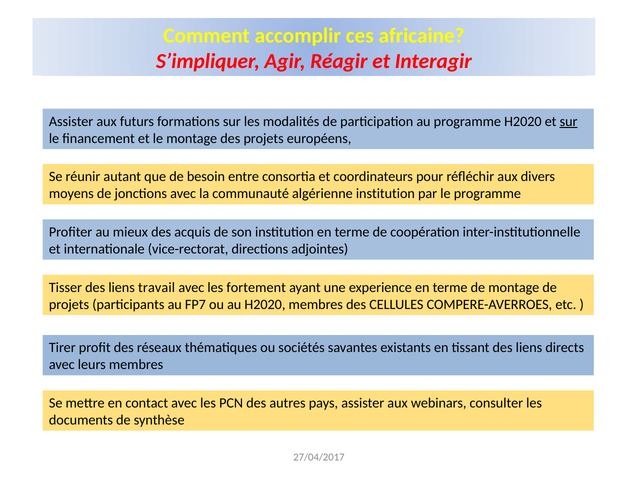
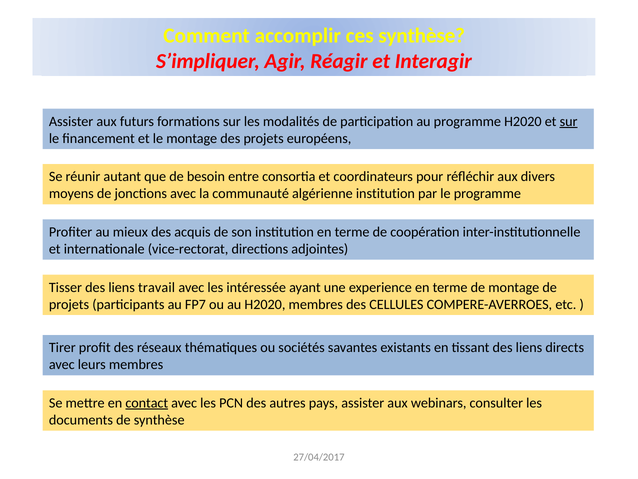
ces africaine: africaine -> synthèse
fortement: fortement -> intéressée
contact underline: none -> present
